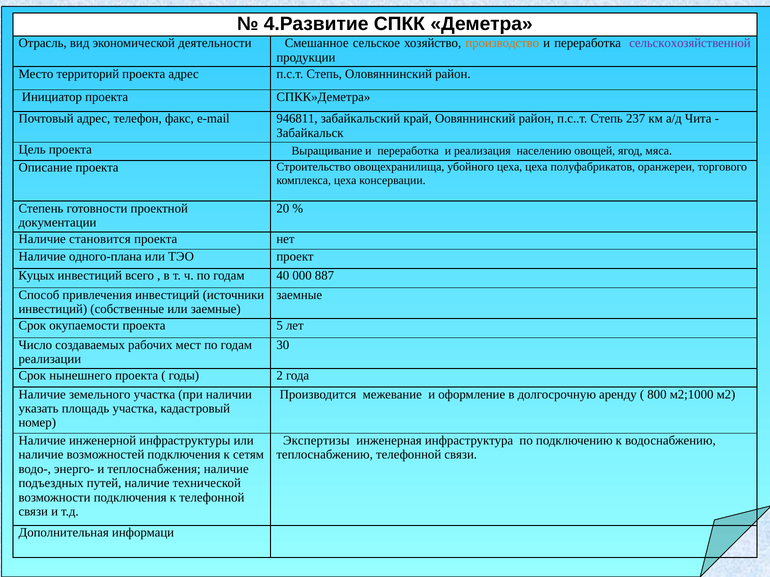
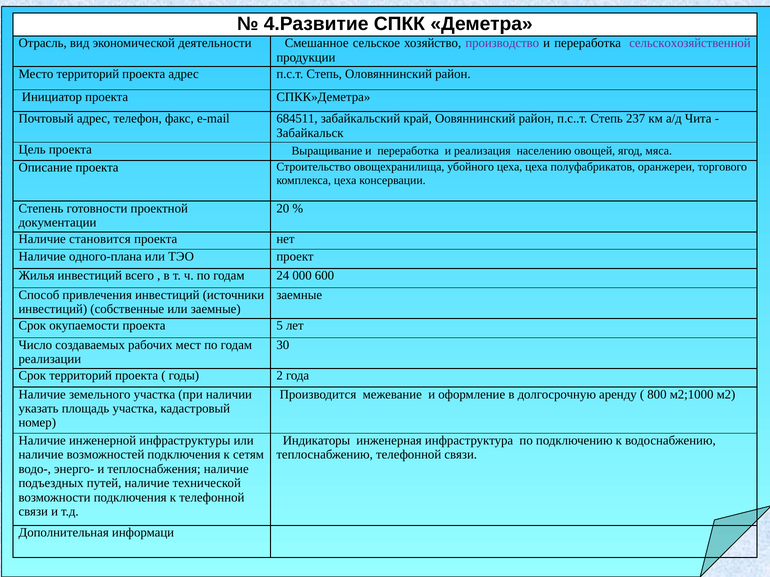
производство colour: orange -> purple
946811: 946811 -> 684511
Куцых: Куцых -> Жилья
40: 40 -> 24
887: 887 -> 600
Срок нынешнего: нынешнего -> территорий
Экспертизы: Экспертизы -> Индикаторы
